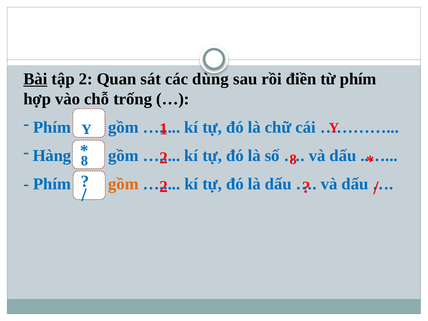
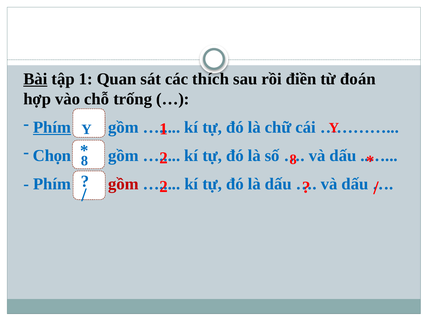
tập 2: 2 -> 1
dùng: dùng -> thích
từ phím: phím -> đoán
Phím at (52, 127) underline: none -> present
Hàng: Hàng -> Chọn
gồm at (124, 184) colour: orange -> red
